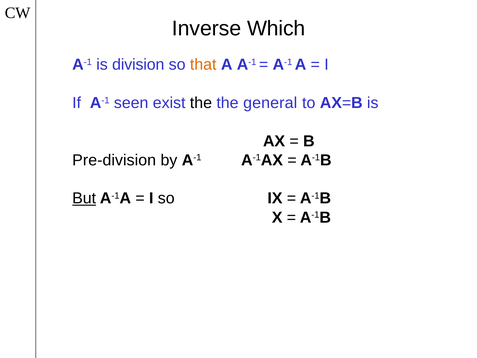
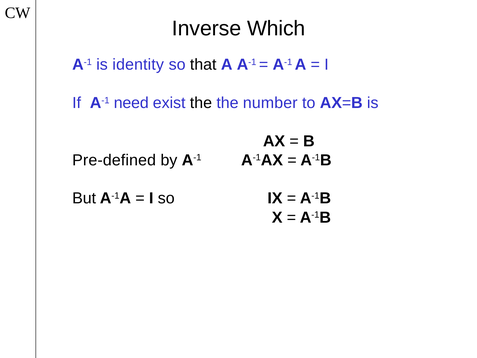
division: division -> identity
that colour: orange -> black
seen: seen -> need
general: general -> number
Pre-division: Pre-division -> Pre-defined
But underline: present -> none
